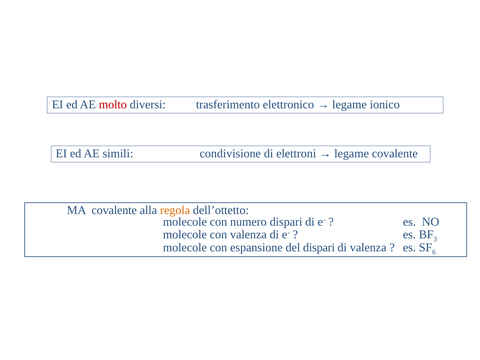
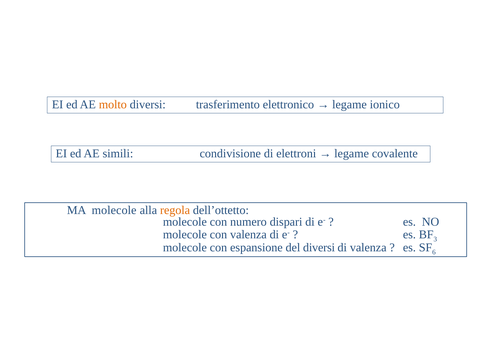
molto colour: red -> orange
MA covalente: covalente -> molecole
del dispari: dispari -> diversi
